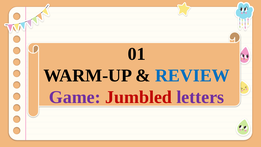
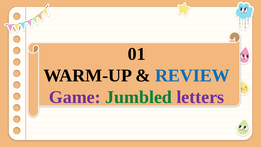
Jumbled colour: red -> green
